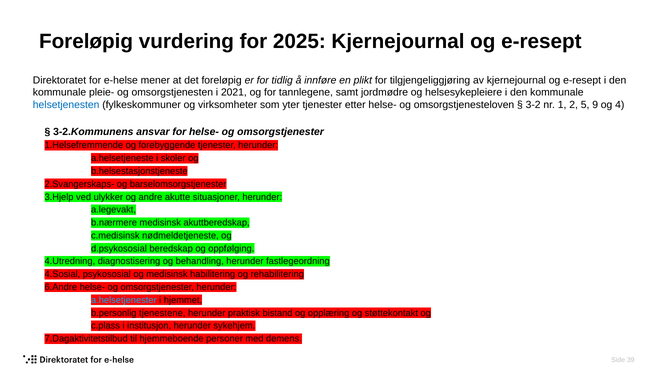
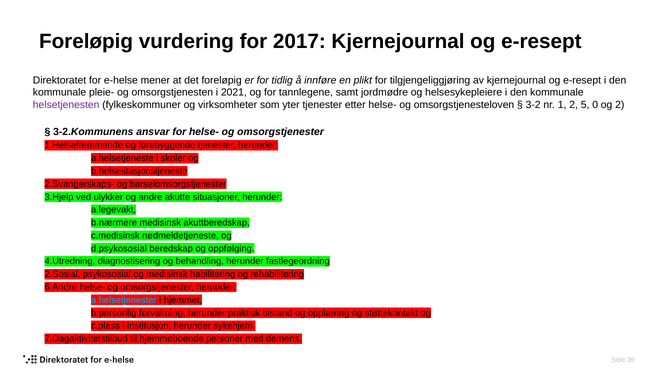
2025: 2025 -> 2017
helsetjenesten colour: blue -> purple
9: 9 -> 0
og 4: 4 -> 2
4.Sosial: 4.Sosial -> 2.Sosial
tjenestene: tjenestene -> forvaltning
